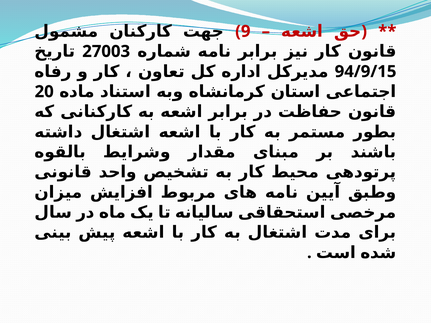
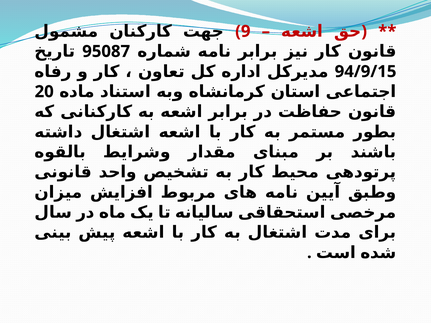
27003: 27003 -> 95087
